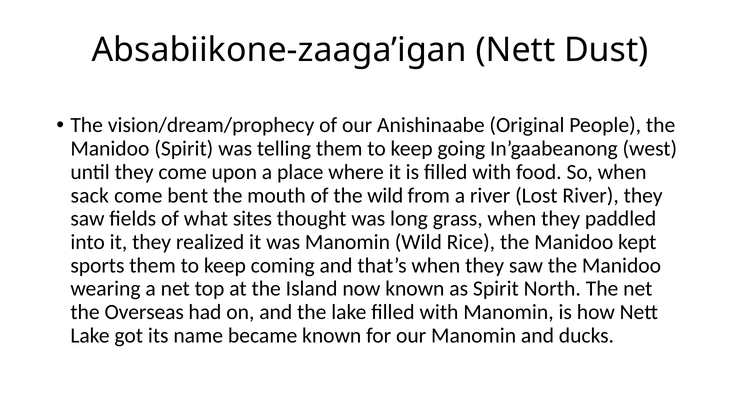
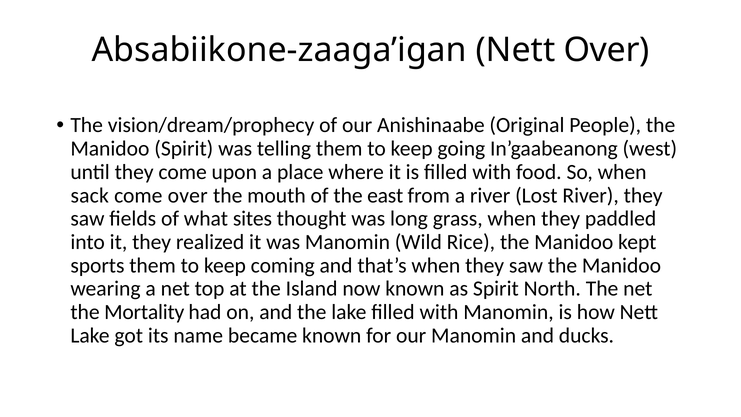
Nett Dust: Dust -> Over
come bent: bent -> over
the wild: wild -> east
Overseas: Overseas -> Mortality
